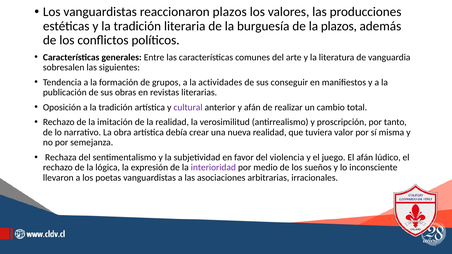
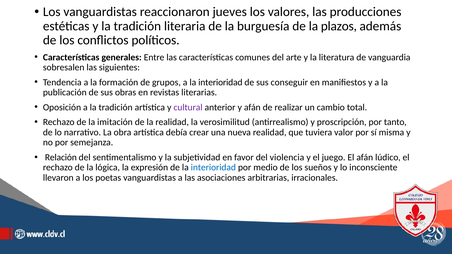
reaccionaron plazos: plazos -> jueves
a la actividades: actividades -> interioridad
Rechaza: Rechaza -> Relación
interioridad at (213, 168) colour: purple -> blue
